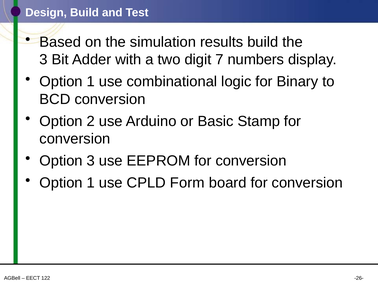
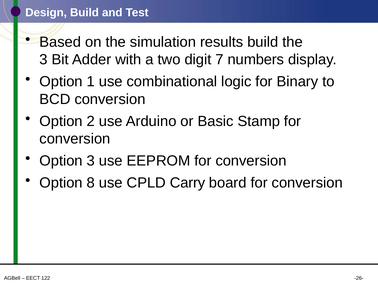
1 at (91, 183): 1 -> 8
Form: Form -> Carry
